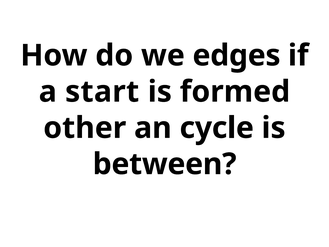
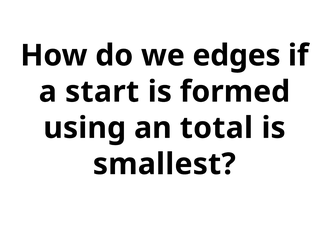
other: other -> using
cycle: cycle -> total
between: between -> smallest
